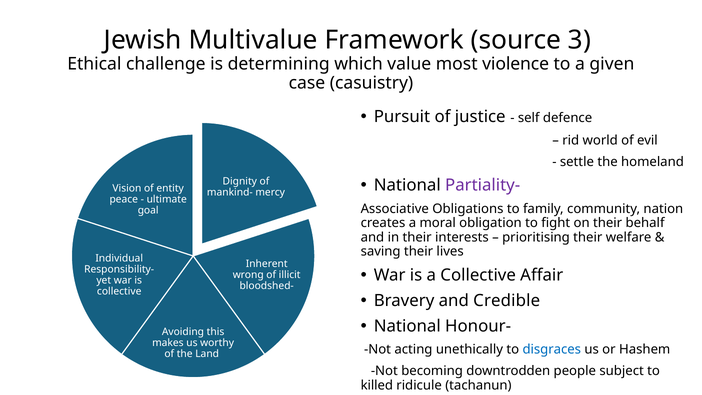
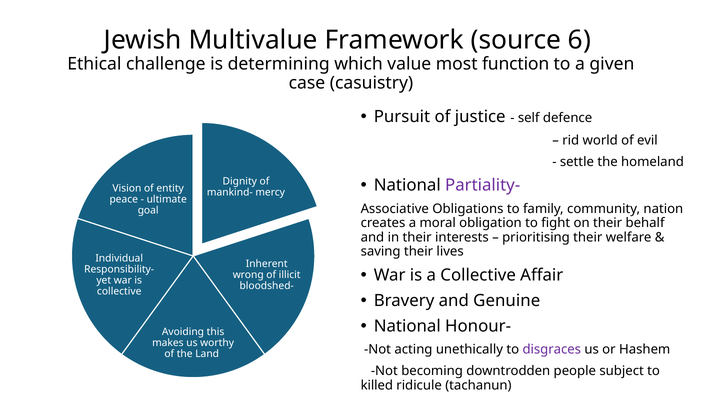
3: 3 -> 6
violence: violence -> function
Credible: Credible -> Genuine
disgraces colour: blue -> purple
